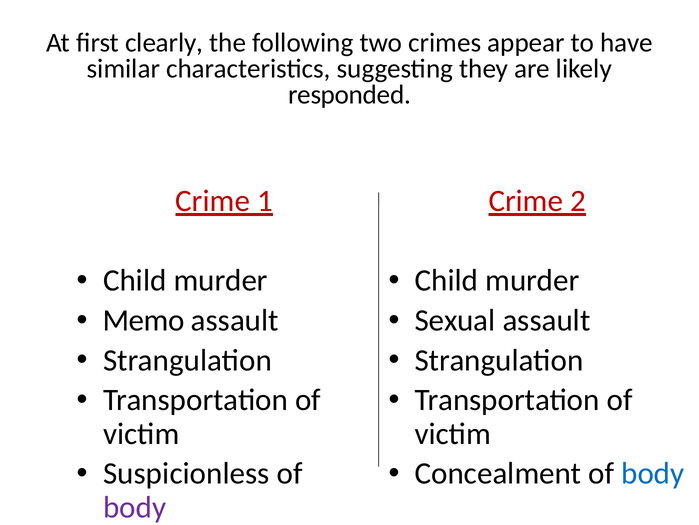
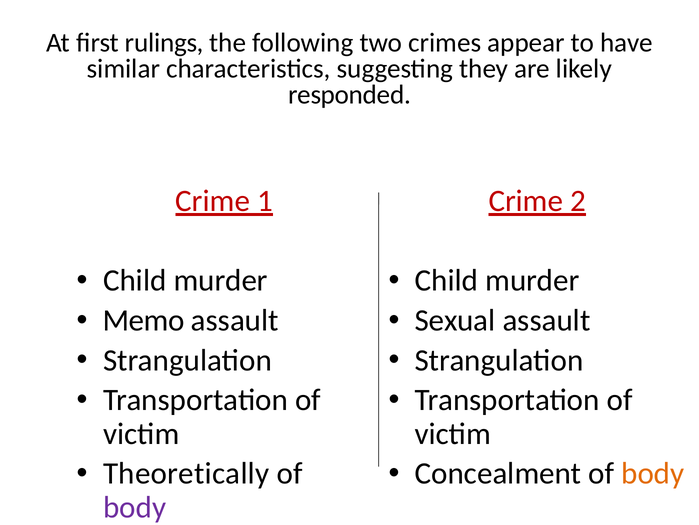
clearly: clearly -> rulings
Suspicionless: Suspicionless -> Theoretically
body at (653, 473) colour: blue -> orange
